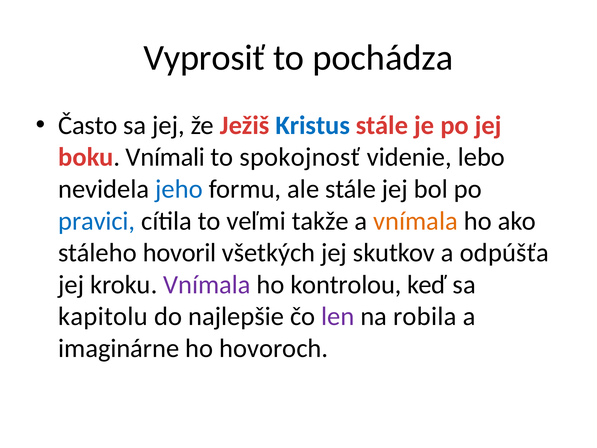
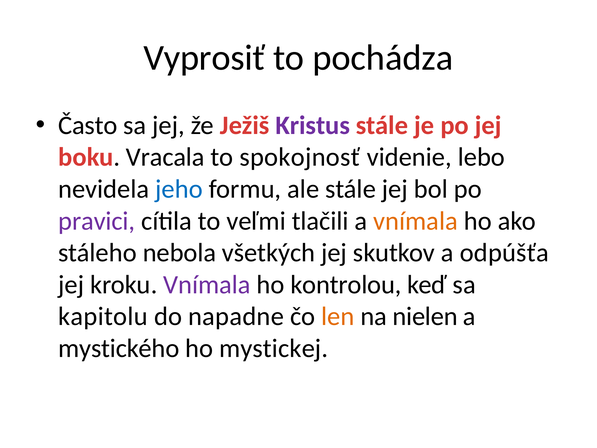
Kristus colour: blue -> purple
Vnímali: Vnímali -> Vracala
pravici colour: blue -> purple
takže: takže -> tlačili
hovoril: hovoril -> nebola
najlepšie: najlepšie -> napadne
len colour: purple -> orange
robila: robila -> nielen
imaginárne: imaginárne -> mystického
hovoroch: hovoroch -> mystickej
